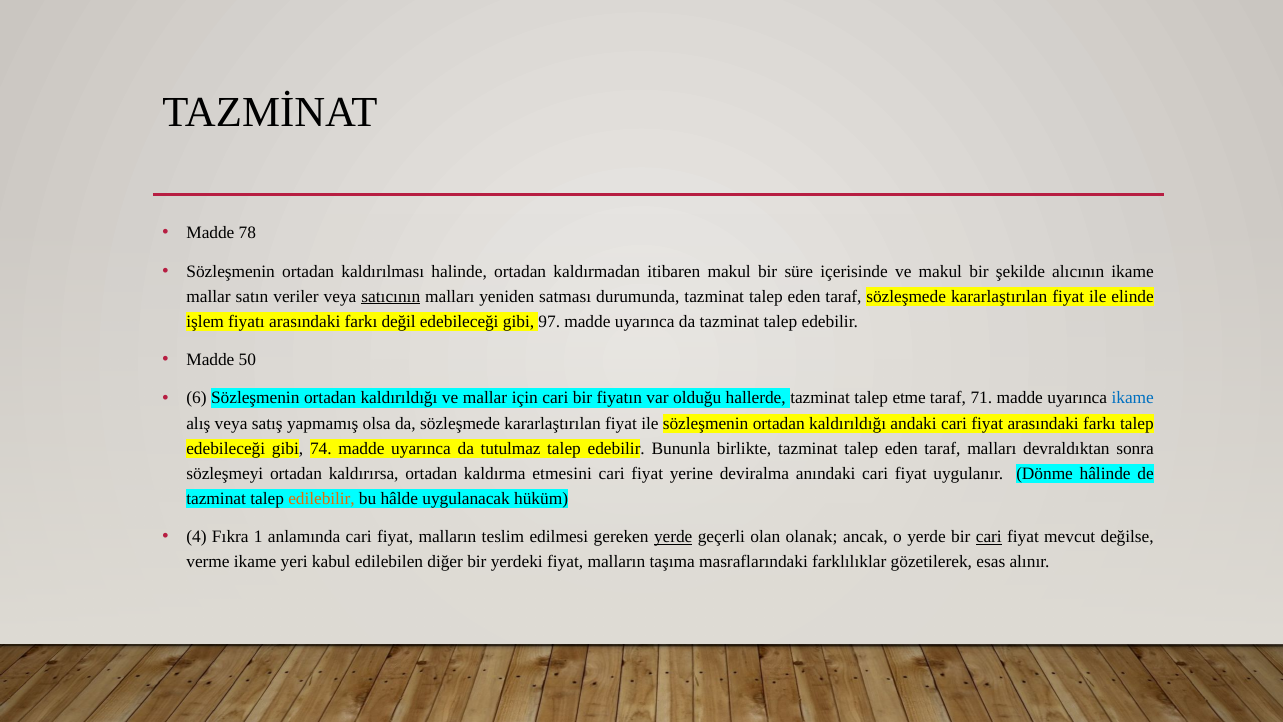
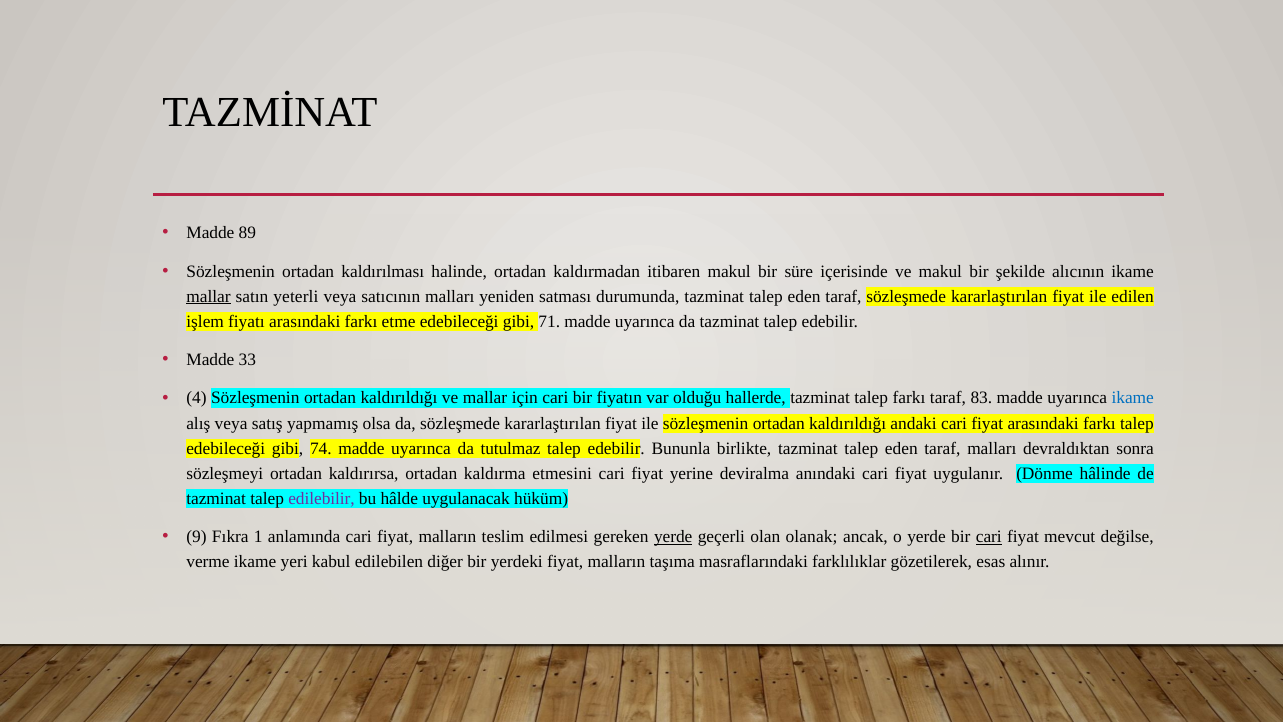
78: 78 -> 89
mallar at (209, 296) underline: none -> present
veriler: veriler -> yeterli
satıcının underline: present -> none
elinde: elinde -> edilen
değil: değil -> etme
97: 97 -> 71
50: 50 -> 33
6: 6 -> 4
talep etme: etme -> farkı
71: 71 -> 83
edilebilir colour: orange -> purple
4: 4 -> 9
